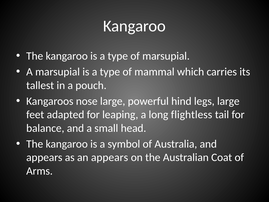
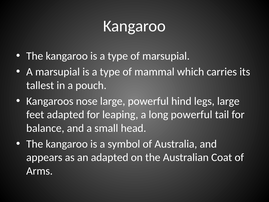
long flightless: flightless -> powerful
an appears: appears -> adapted
